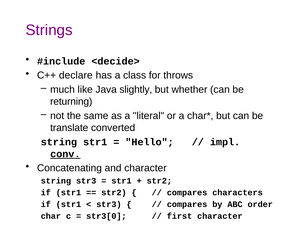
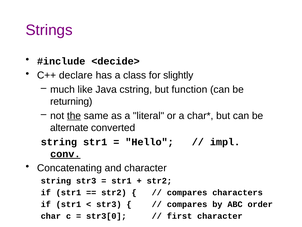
throws: throws -> slightly
slightly: slightly -> cstring
whether: whether -> function
the underline: none -> present
translate: translate -> alternate
